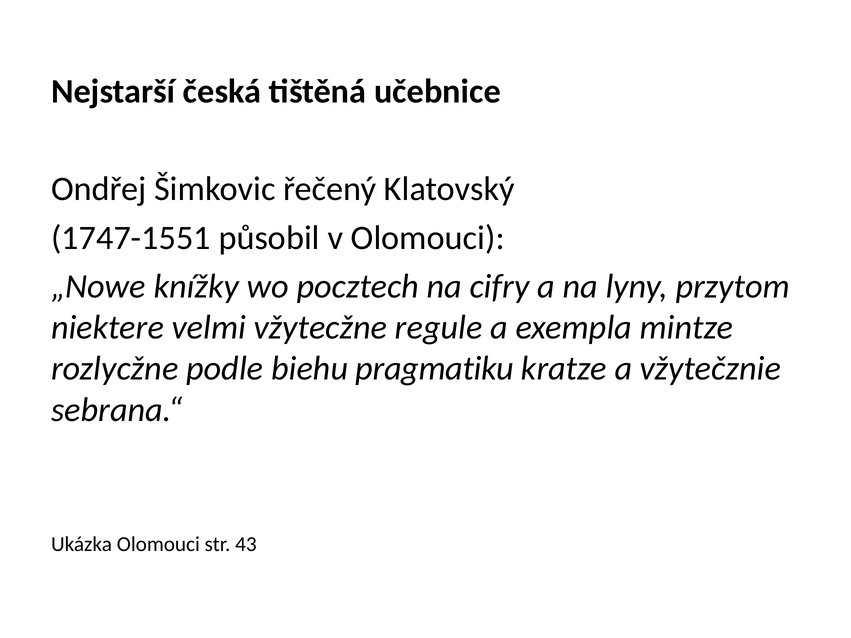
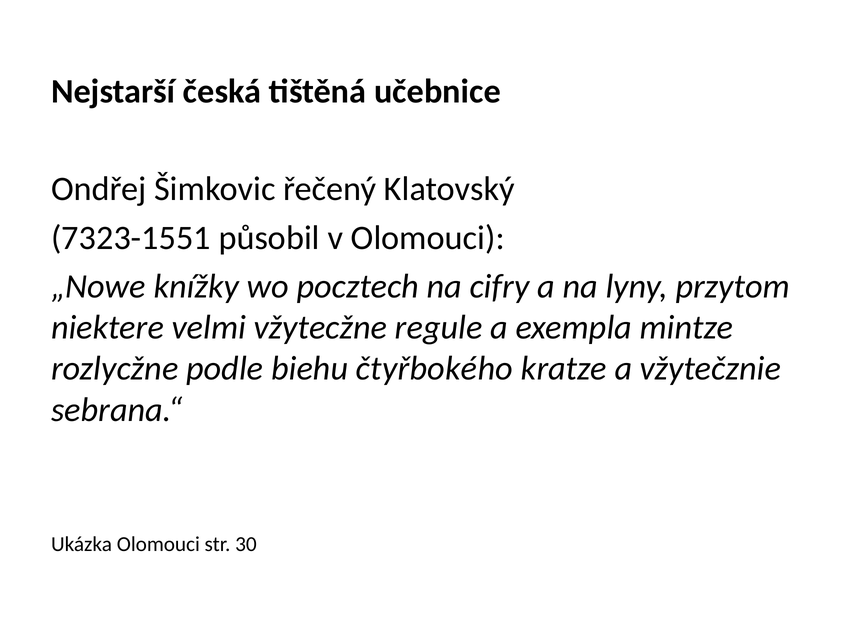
1747-1551: 1747-1551 -> 7323-1551
pragmatiku: pragmatiku -> čtyřbokého
43: 43 -> 30
